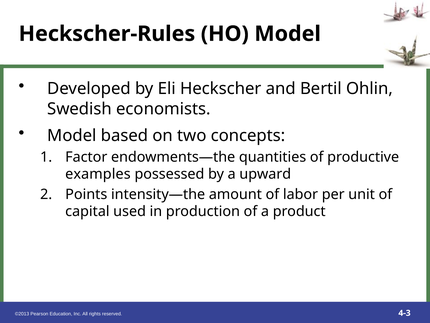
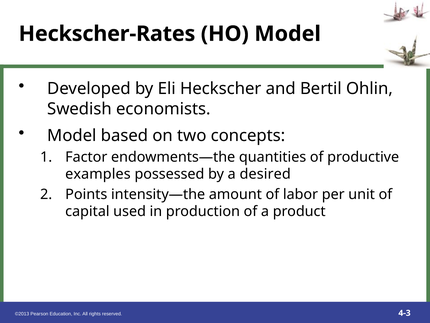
Heckscher-Rules: Heckscher-Rules -> Heckscher-Rates
upward: upward -> desired
